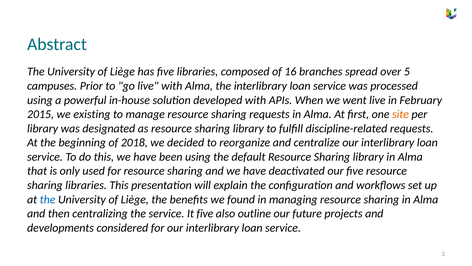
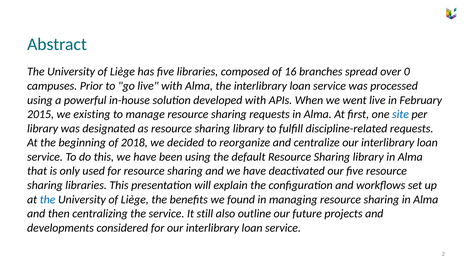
5: 5 -> 0
site colour: orange -> blue
It five: five -> still
